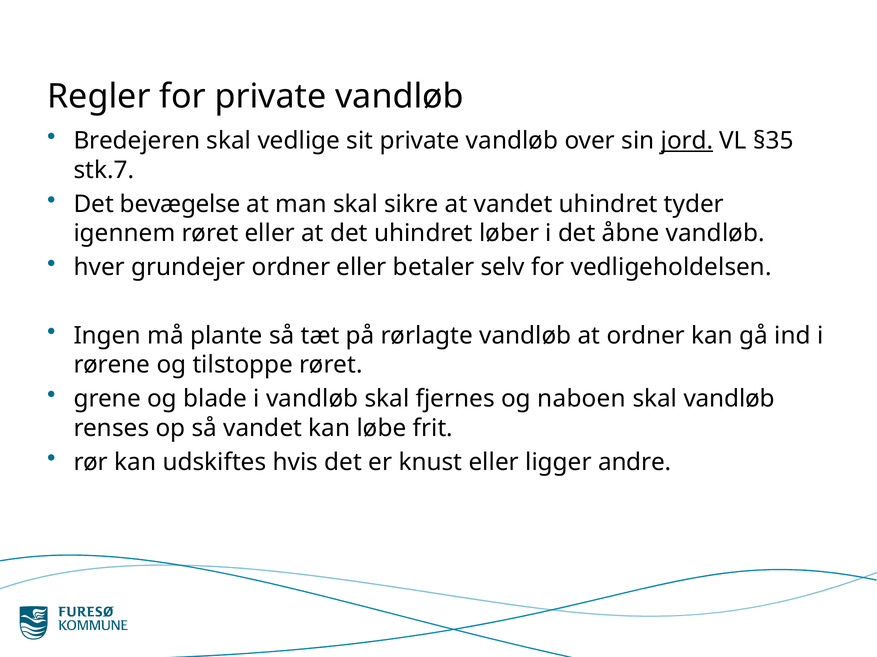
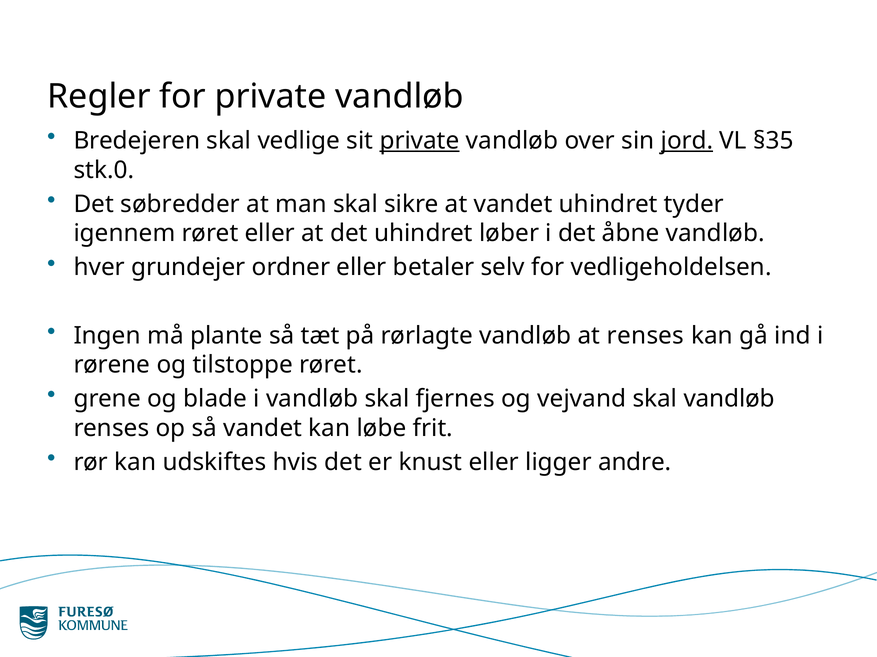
private at (420, 141) underline: none -> present
stk.7: stk.7 -> stk.0
bevægelse: bevægelse -> søbredder
at ordner: ordner -> renses
naboen: naboen -> vejvand
